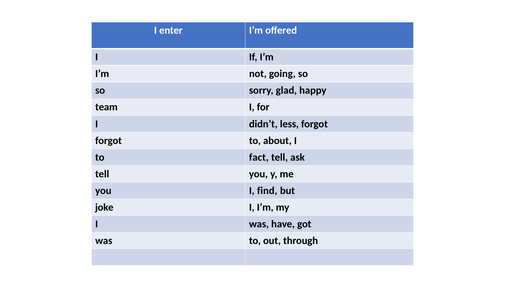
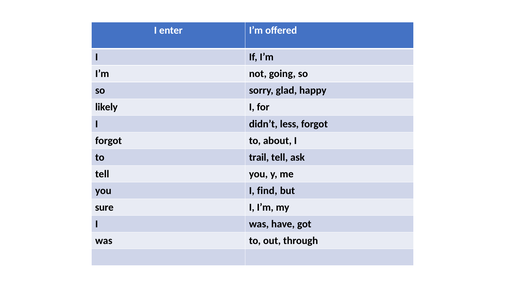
team: team -> likely
fact: fact -> trail
joke: joke -> sure
